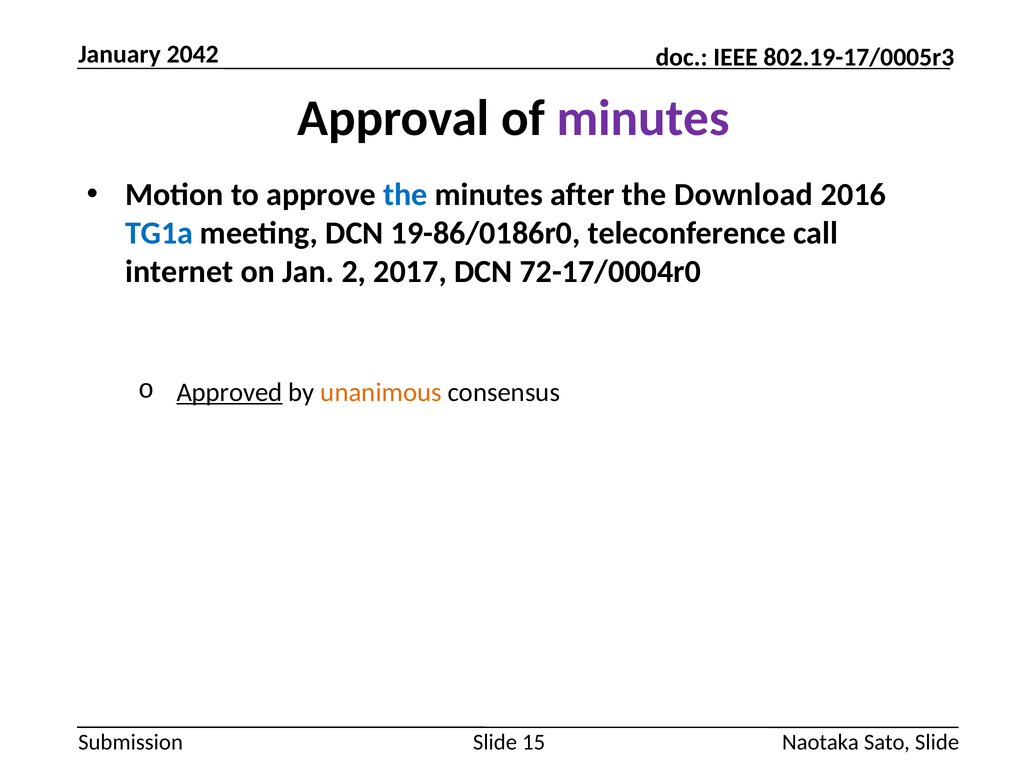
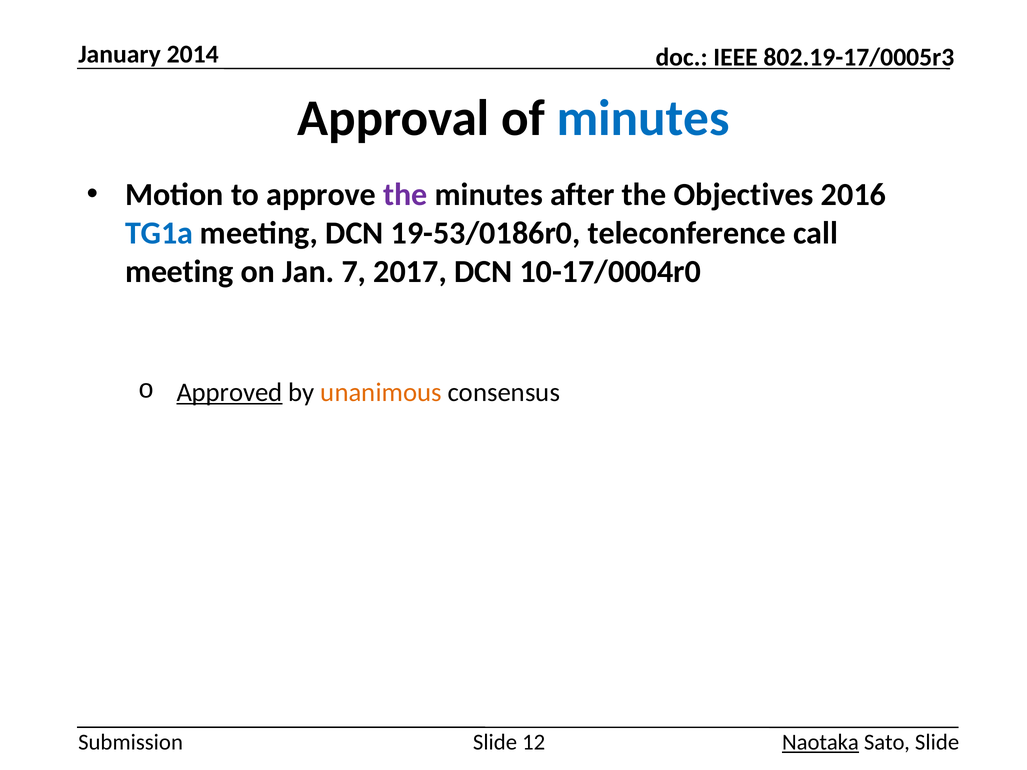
2042: 2042 -> 2014
minutes at (643, 118) colour: purple -> blue
the at (405, 195) colour: blue -> purple
Download: Download -> Objectives
19-86/0186r0: 19-86/0186r0 -> 19-53/0186r0
internet at (179, 272): internet -> meeting
2: 2 -> 7
72-17/0004r0: 72-17/0004r0 -> 10-17/0004r0
15: 15 -> 12
Naotaka underline: none -> present
